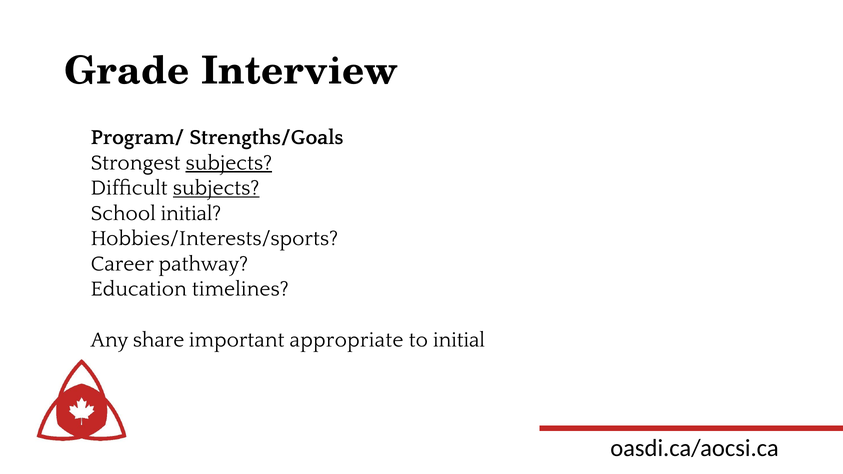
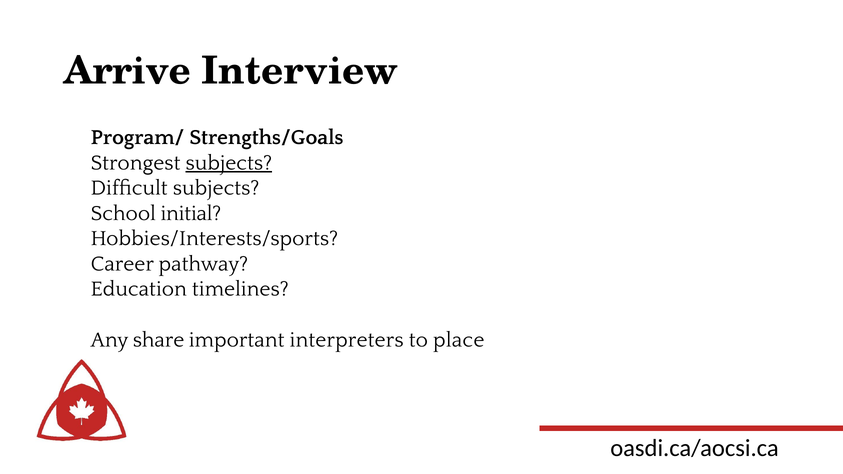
Grade: Grade -> Arrive
subjects at (216, 188) underline: present -> none
appropriate: appropriate -> interpreters
to initial: initial -> place
